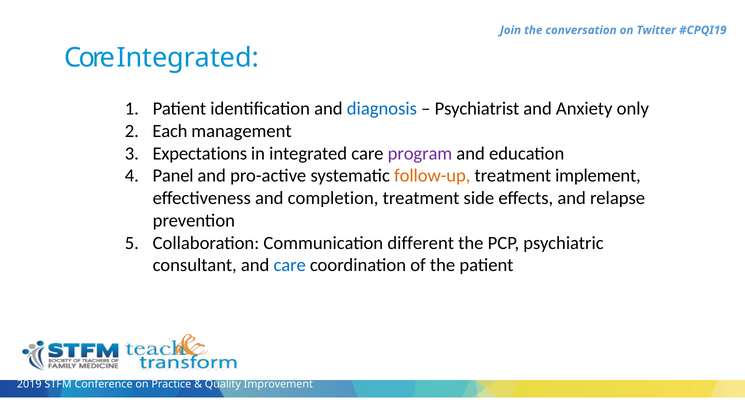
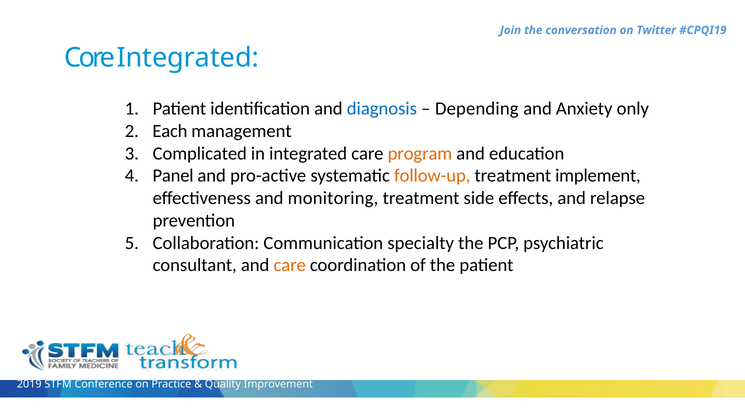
Psychiatrist: Psychiatrist -> Depending
Expectations: Expectations -> Complicated
program colour: purple -> orange
completion: completion -> monitoring
different: different -> specialty
care at (290, 265) colour: blue -> orange
